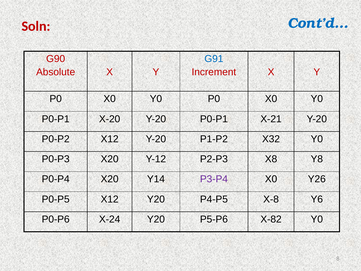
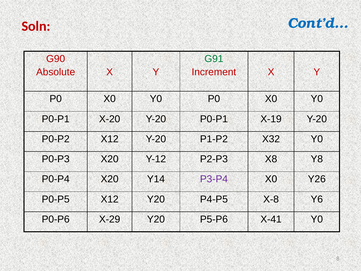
G91 colour: blue -> green
X-21: X-21 -> X-19
X-24: X-24 -> X-29
X-82: X-82 -> X-41
